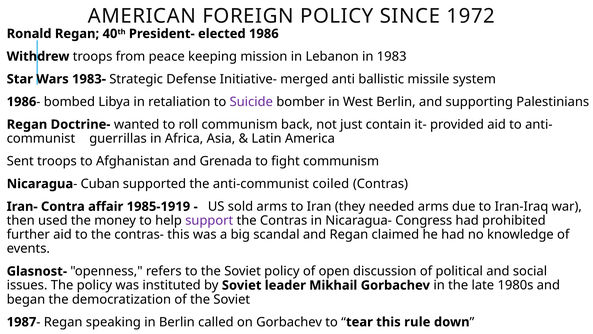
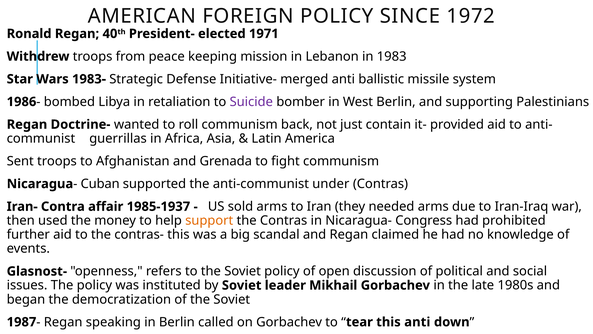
elected 1986: 1986 -> 1971
coiled: coiled -> under
1985-1919: 1985-1919 -> 1985-1937
support colour: purple -> orange
this rule: rule -> anti
